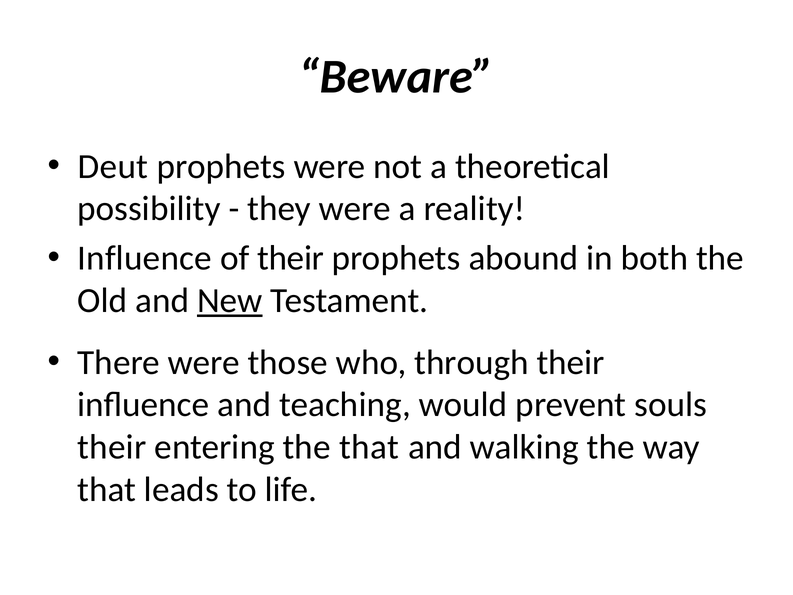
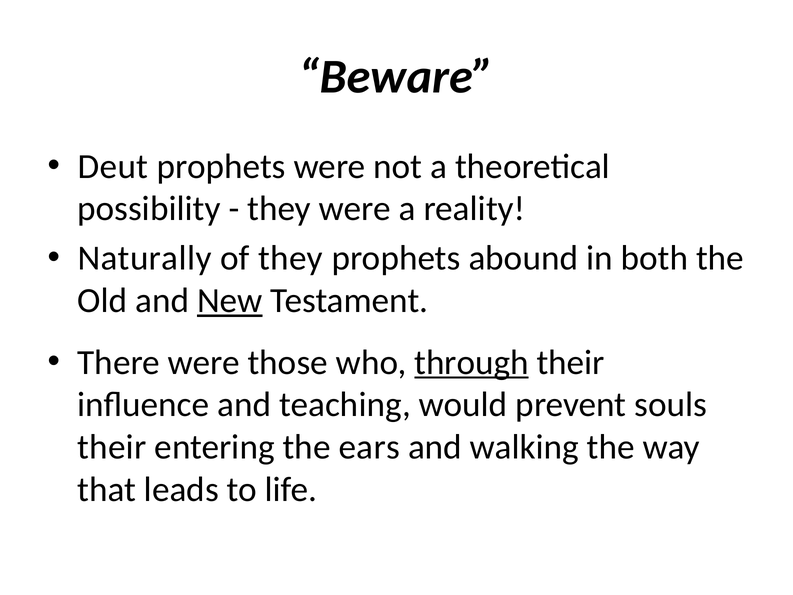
Influence at (145, 258): Influence -> Naturally
of their: their -> they
through underline: none -> present
the that: that -> ears
